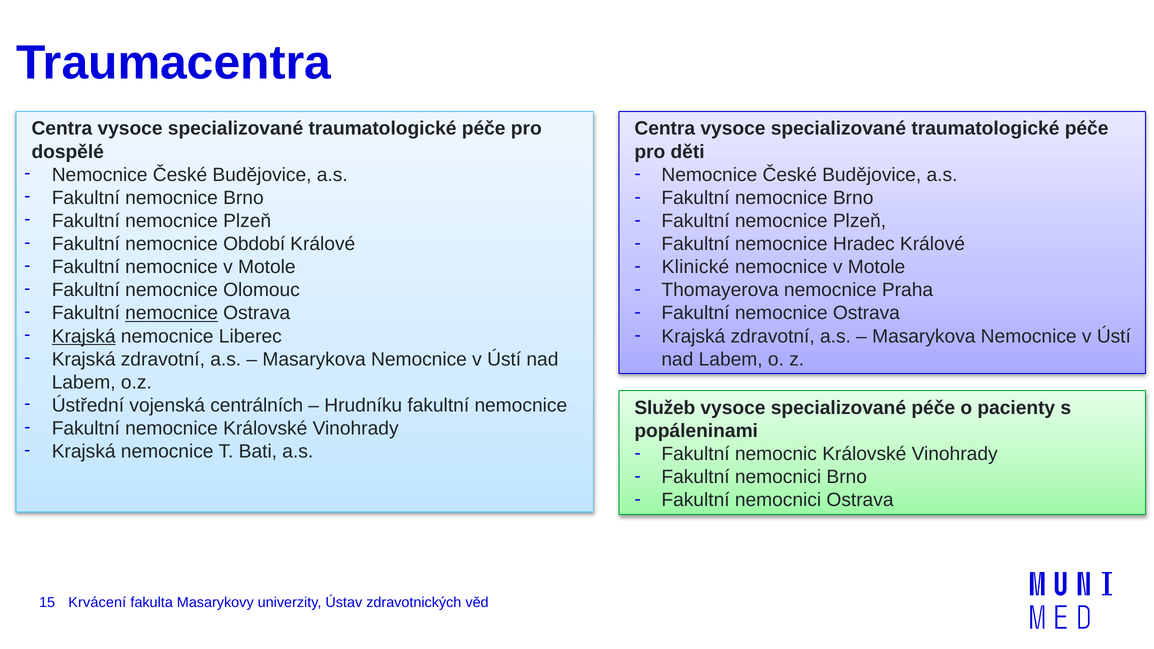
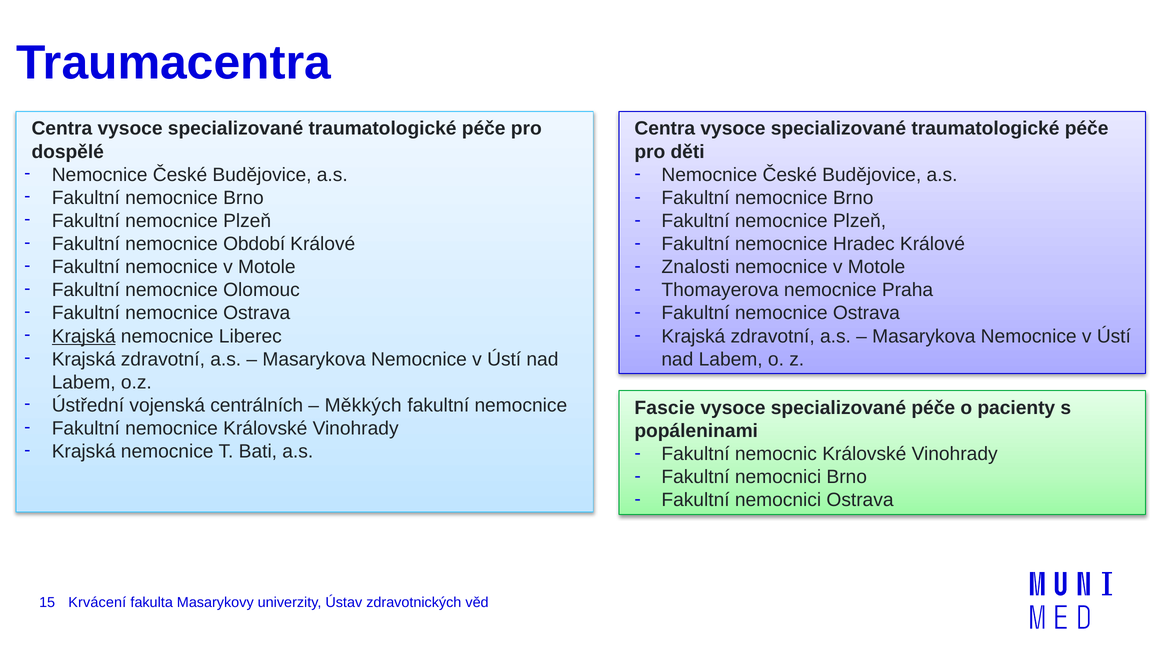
Klinické: Klinické -> Znalosti
nemocnice at (172, 313) underline: present -> none
Hrudníku: Hrudníku -> Měkkých
Služeb: Služeb -> Fascie
